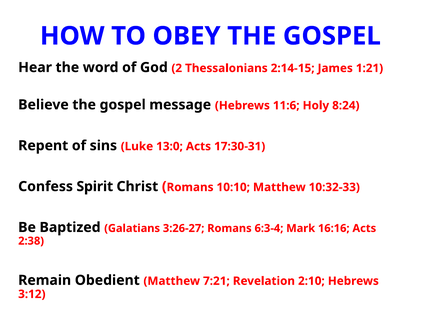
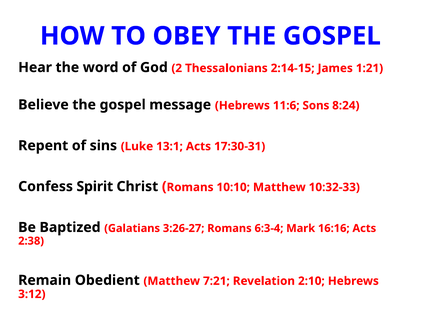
Holy: Holy -> Sons
13:0: 13:0 -> 13:1
